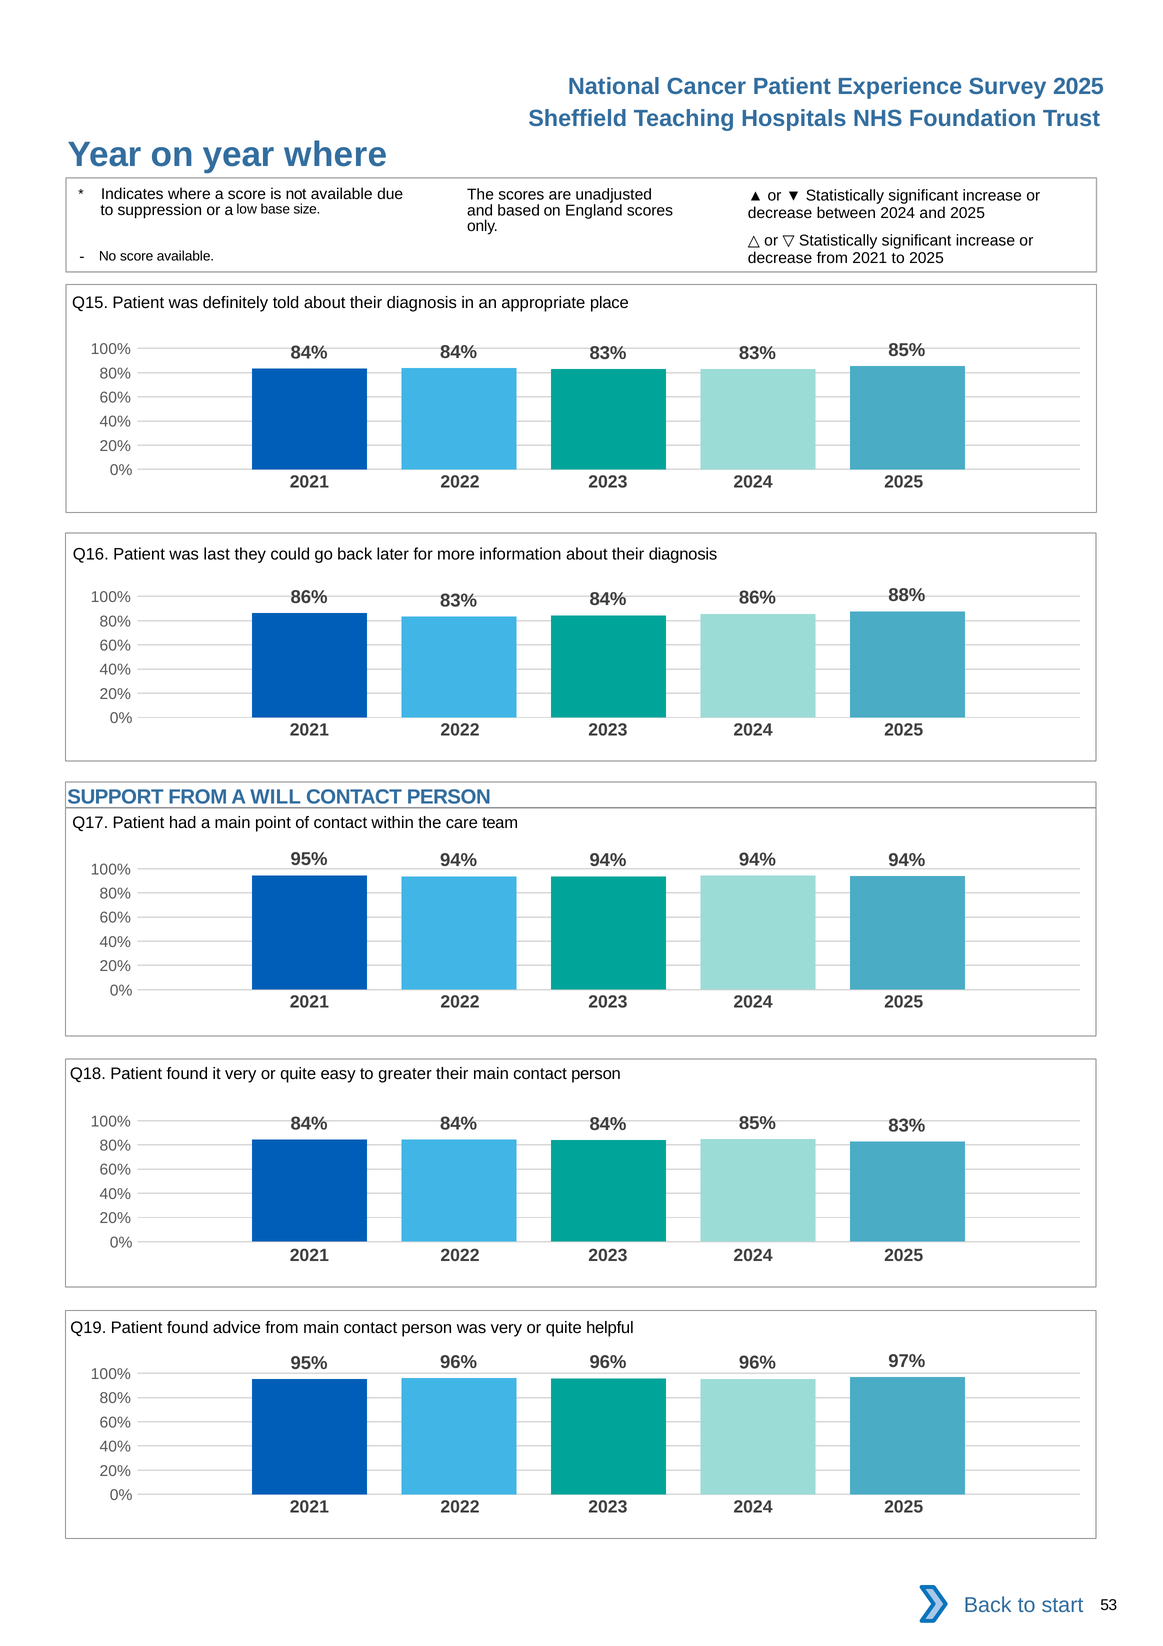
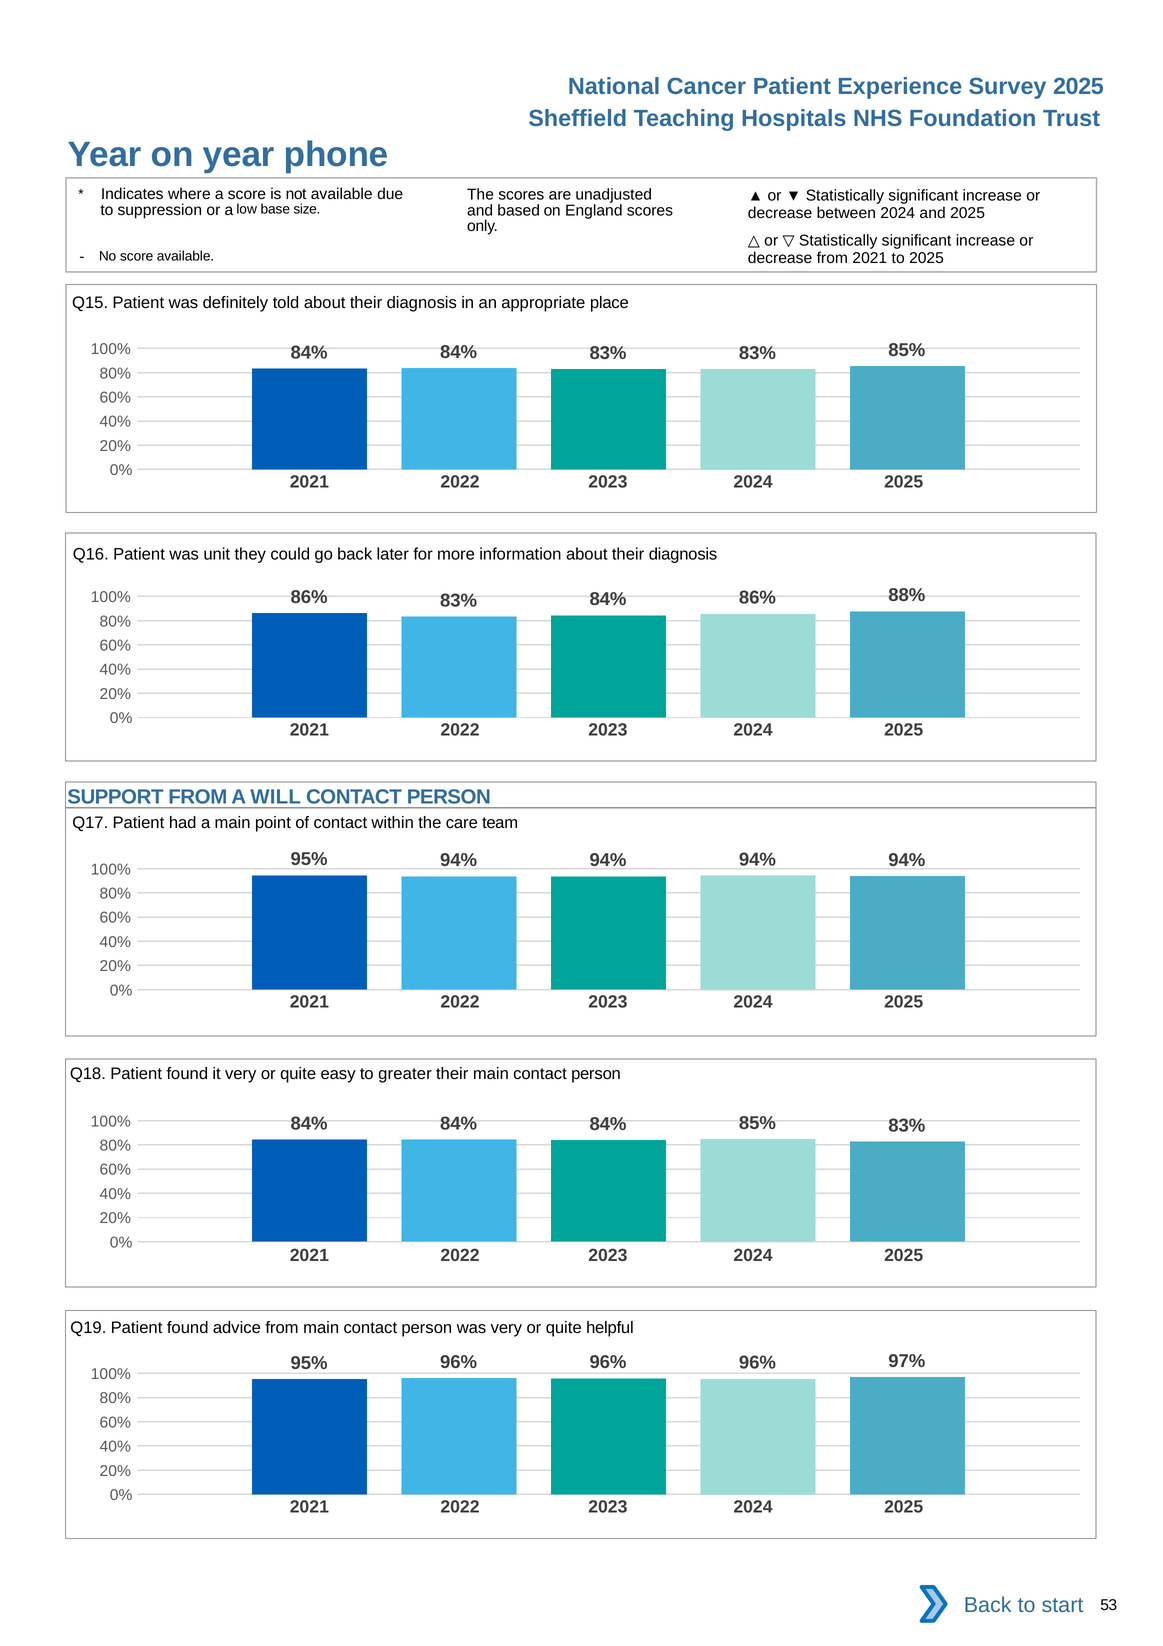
year where: where -> phone
last: last -> unit
